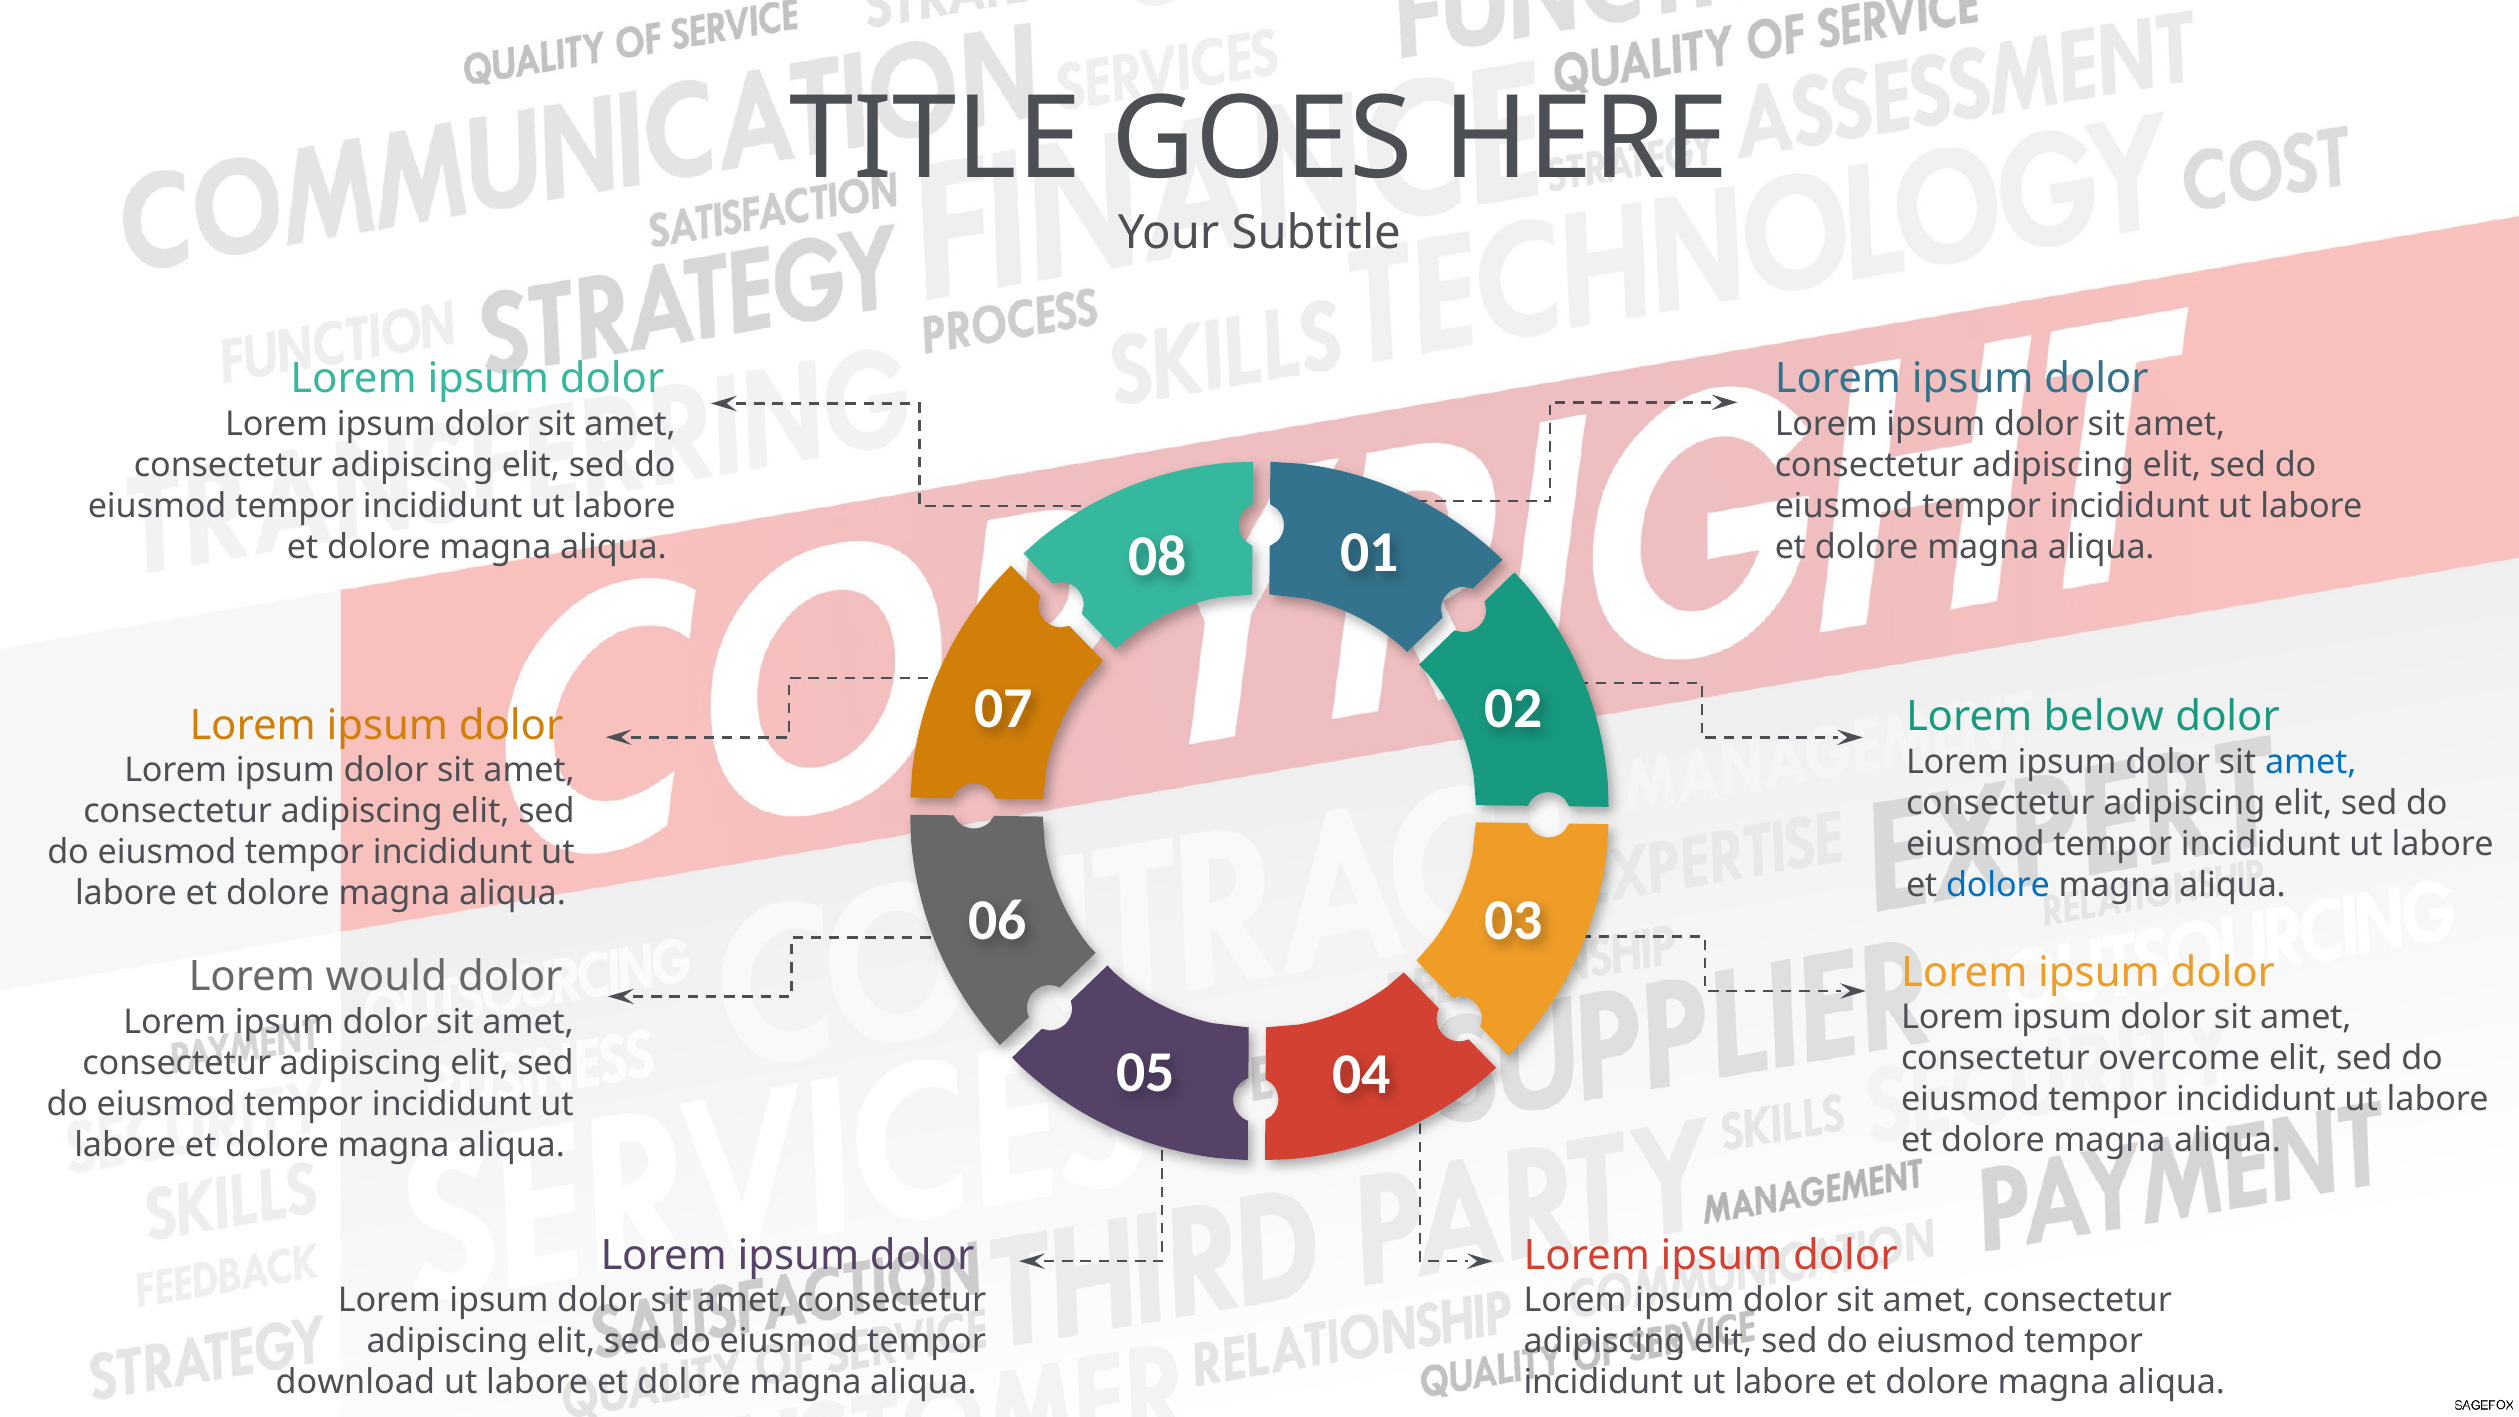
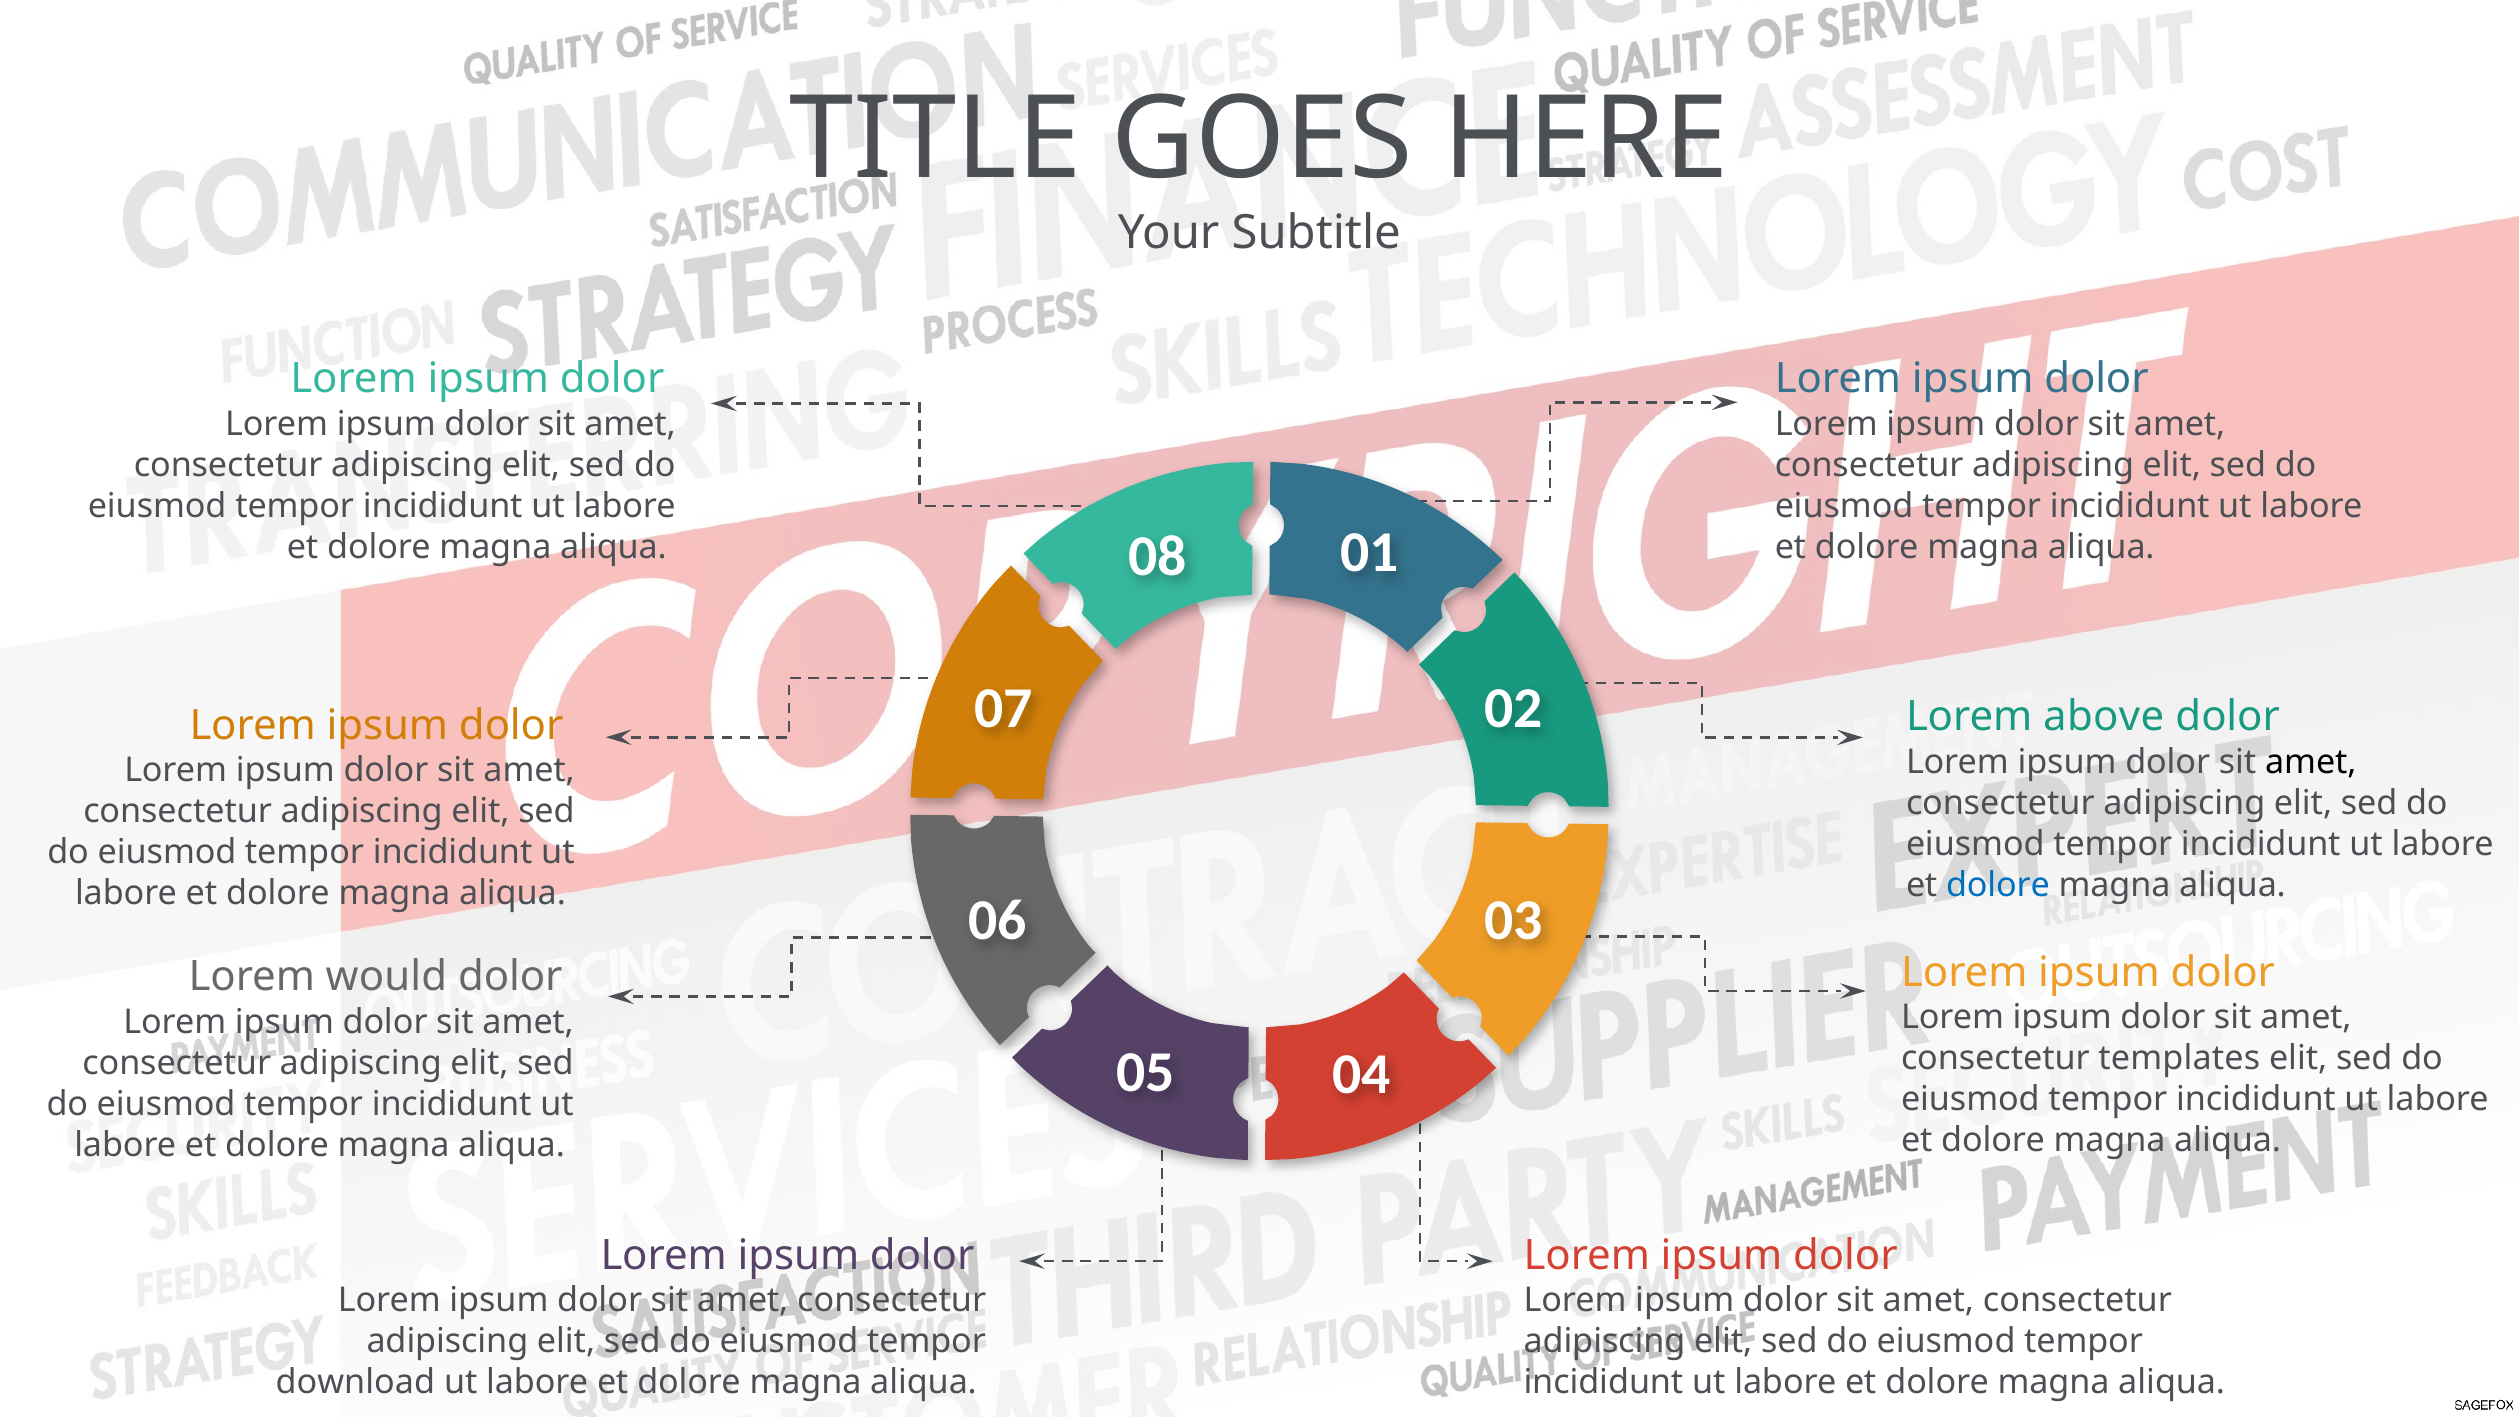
below: below -> above
amet at (2311, 762) colour: blue -> black
overcome: overcome -> templates
